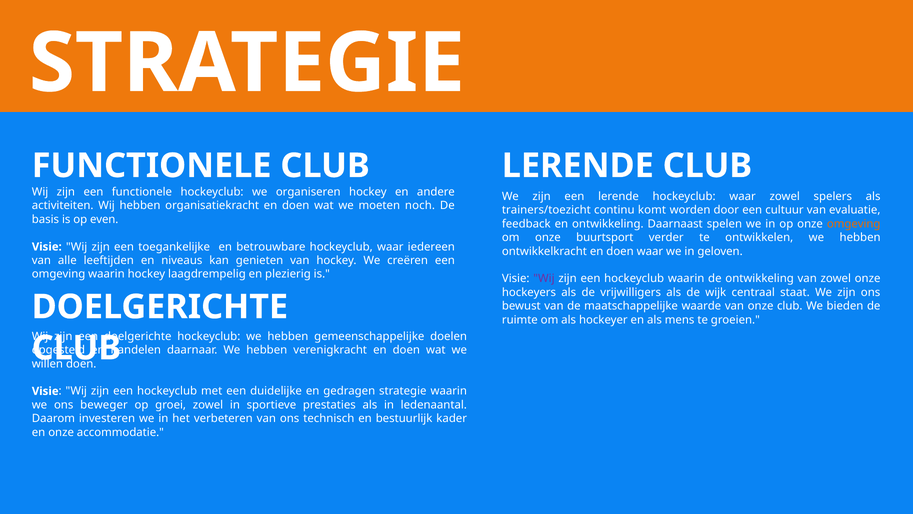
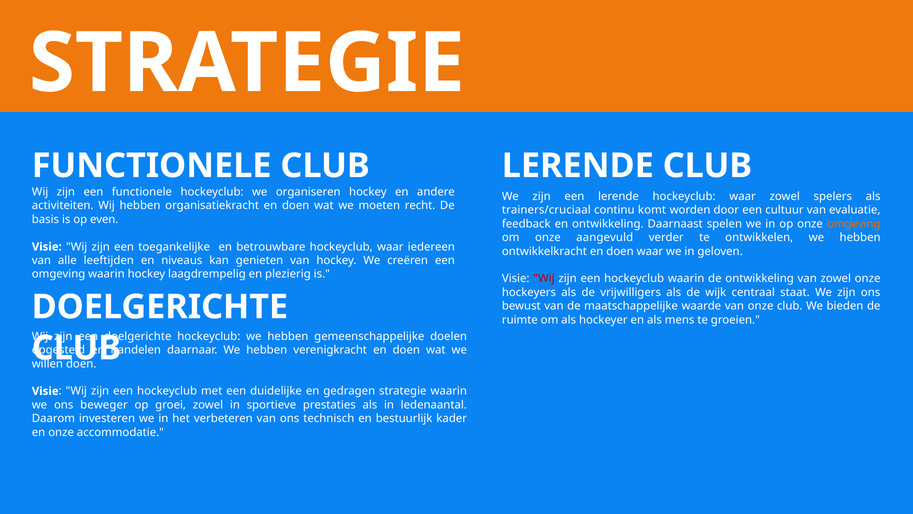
noch: noch -> recht
trainers/toezicht: trainers/toezicht -> trainers/cruciaal
buurtsport: buurtsport -> aangevuld
Wij at (544, 278) colour: purple -> red
